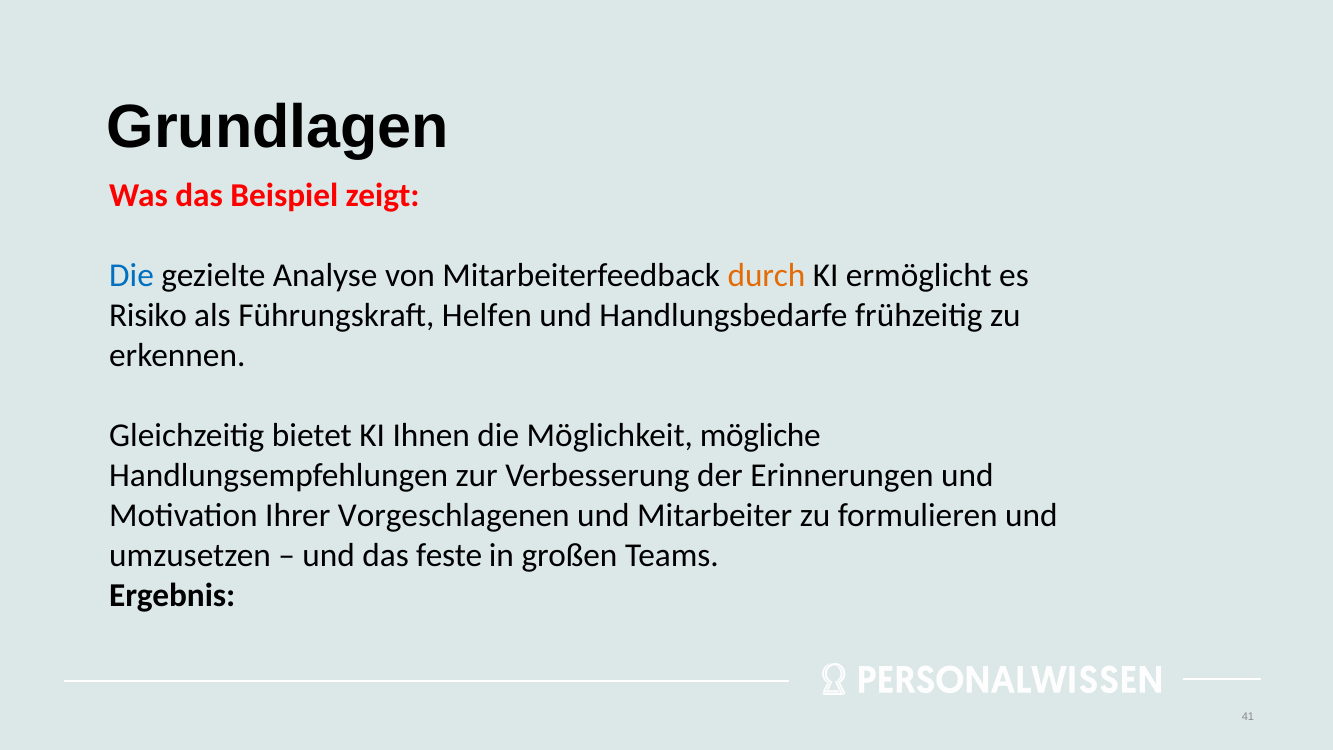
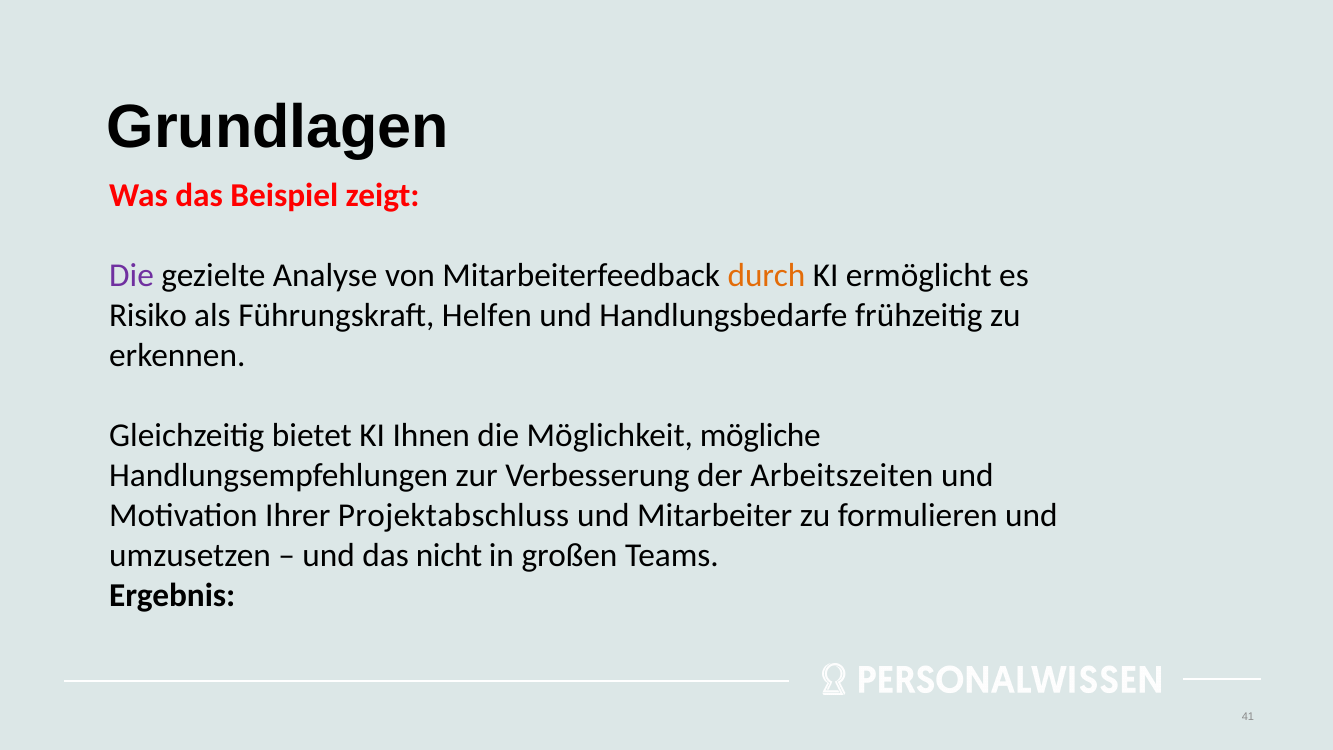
Die at (132, 275) colour: blue -> purple
Erinnerungen: Erinnerungen -> Arbeitszeiten
Vorgeschlagenen: Vorgeschlagenen -> Projektabschluss
feste: feste -> nicht
